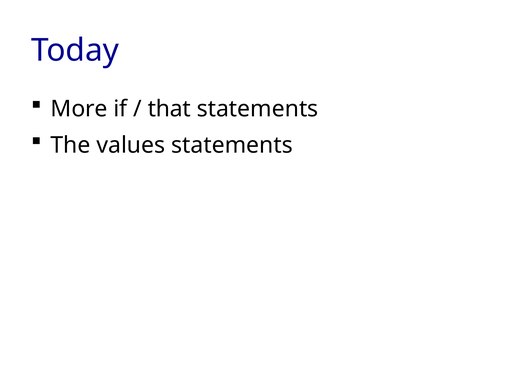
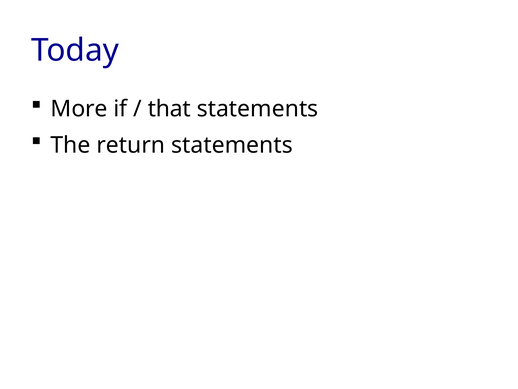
values: values -> return
